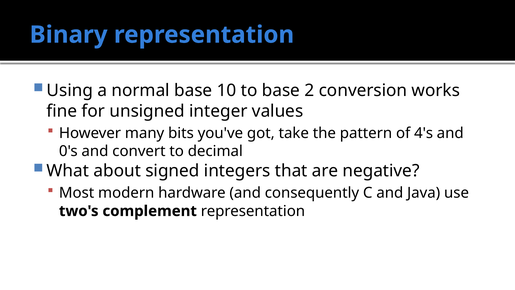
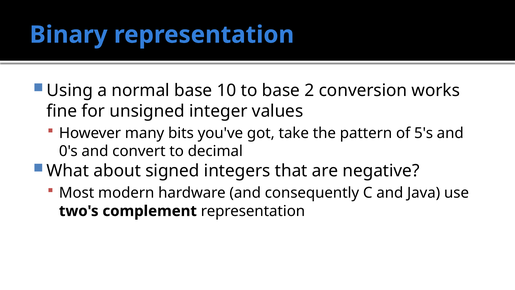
4's: 4's -> 5's
